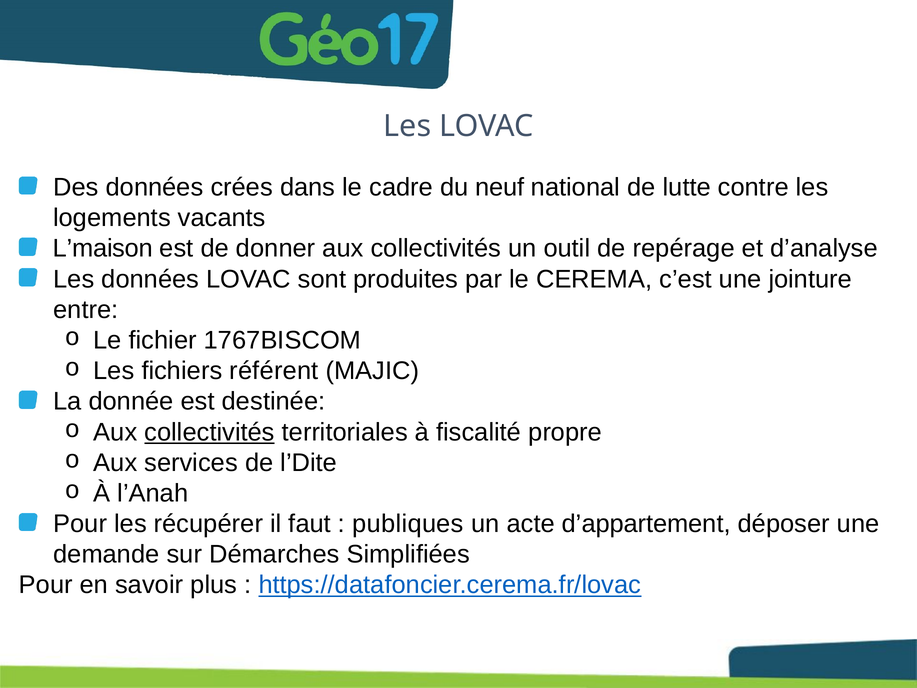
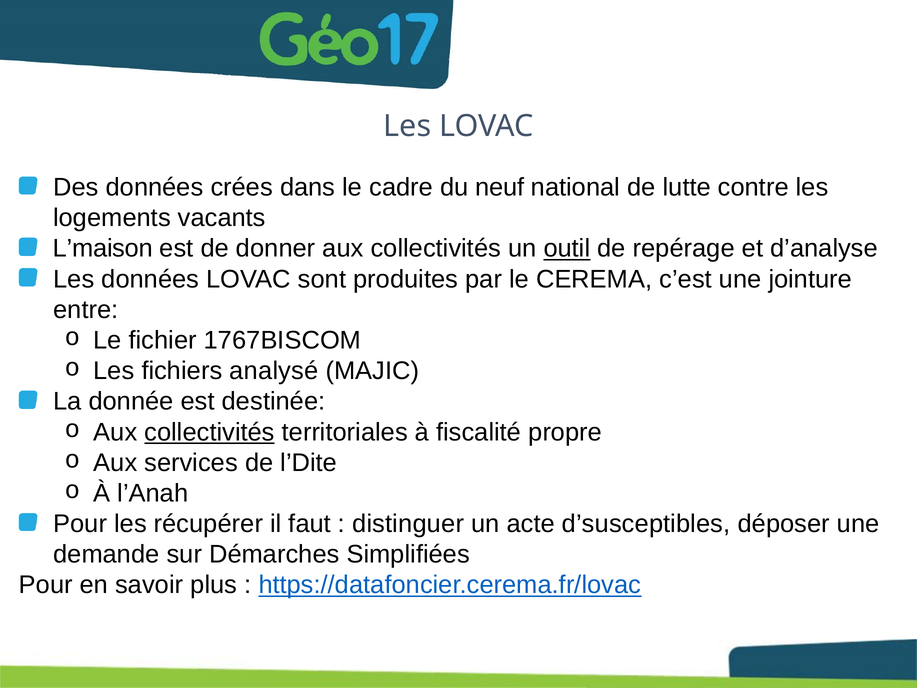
outil underline: none -> present
référent: référent -> analysé
publiques: publiques -> distinguer
d’appartement: d’appartement -> d’susceptibles
